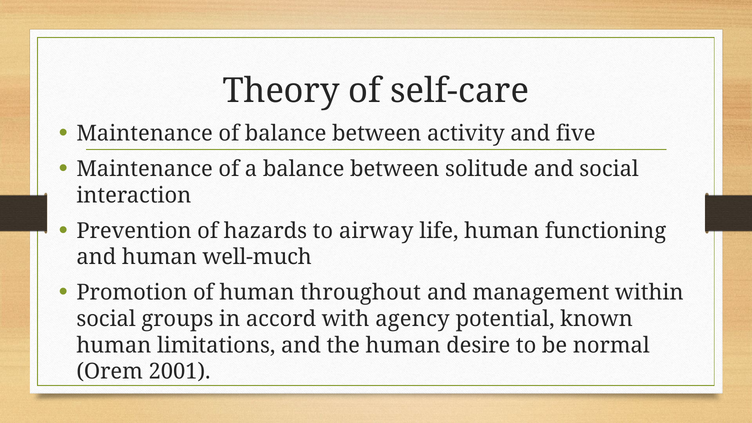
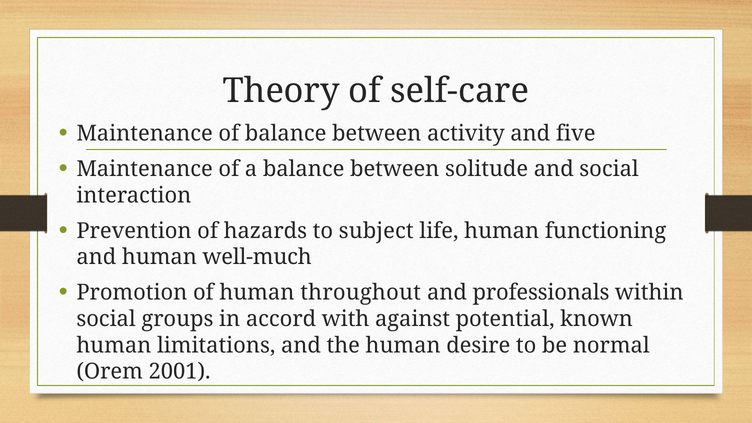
airway: airway -> subject
management: management -> professionals
agency: agency -> against
